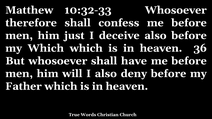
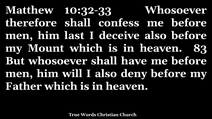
just: just -> last
my Which: Which -> Mount
36: 36 -> 83
